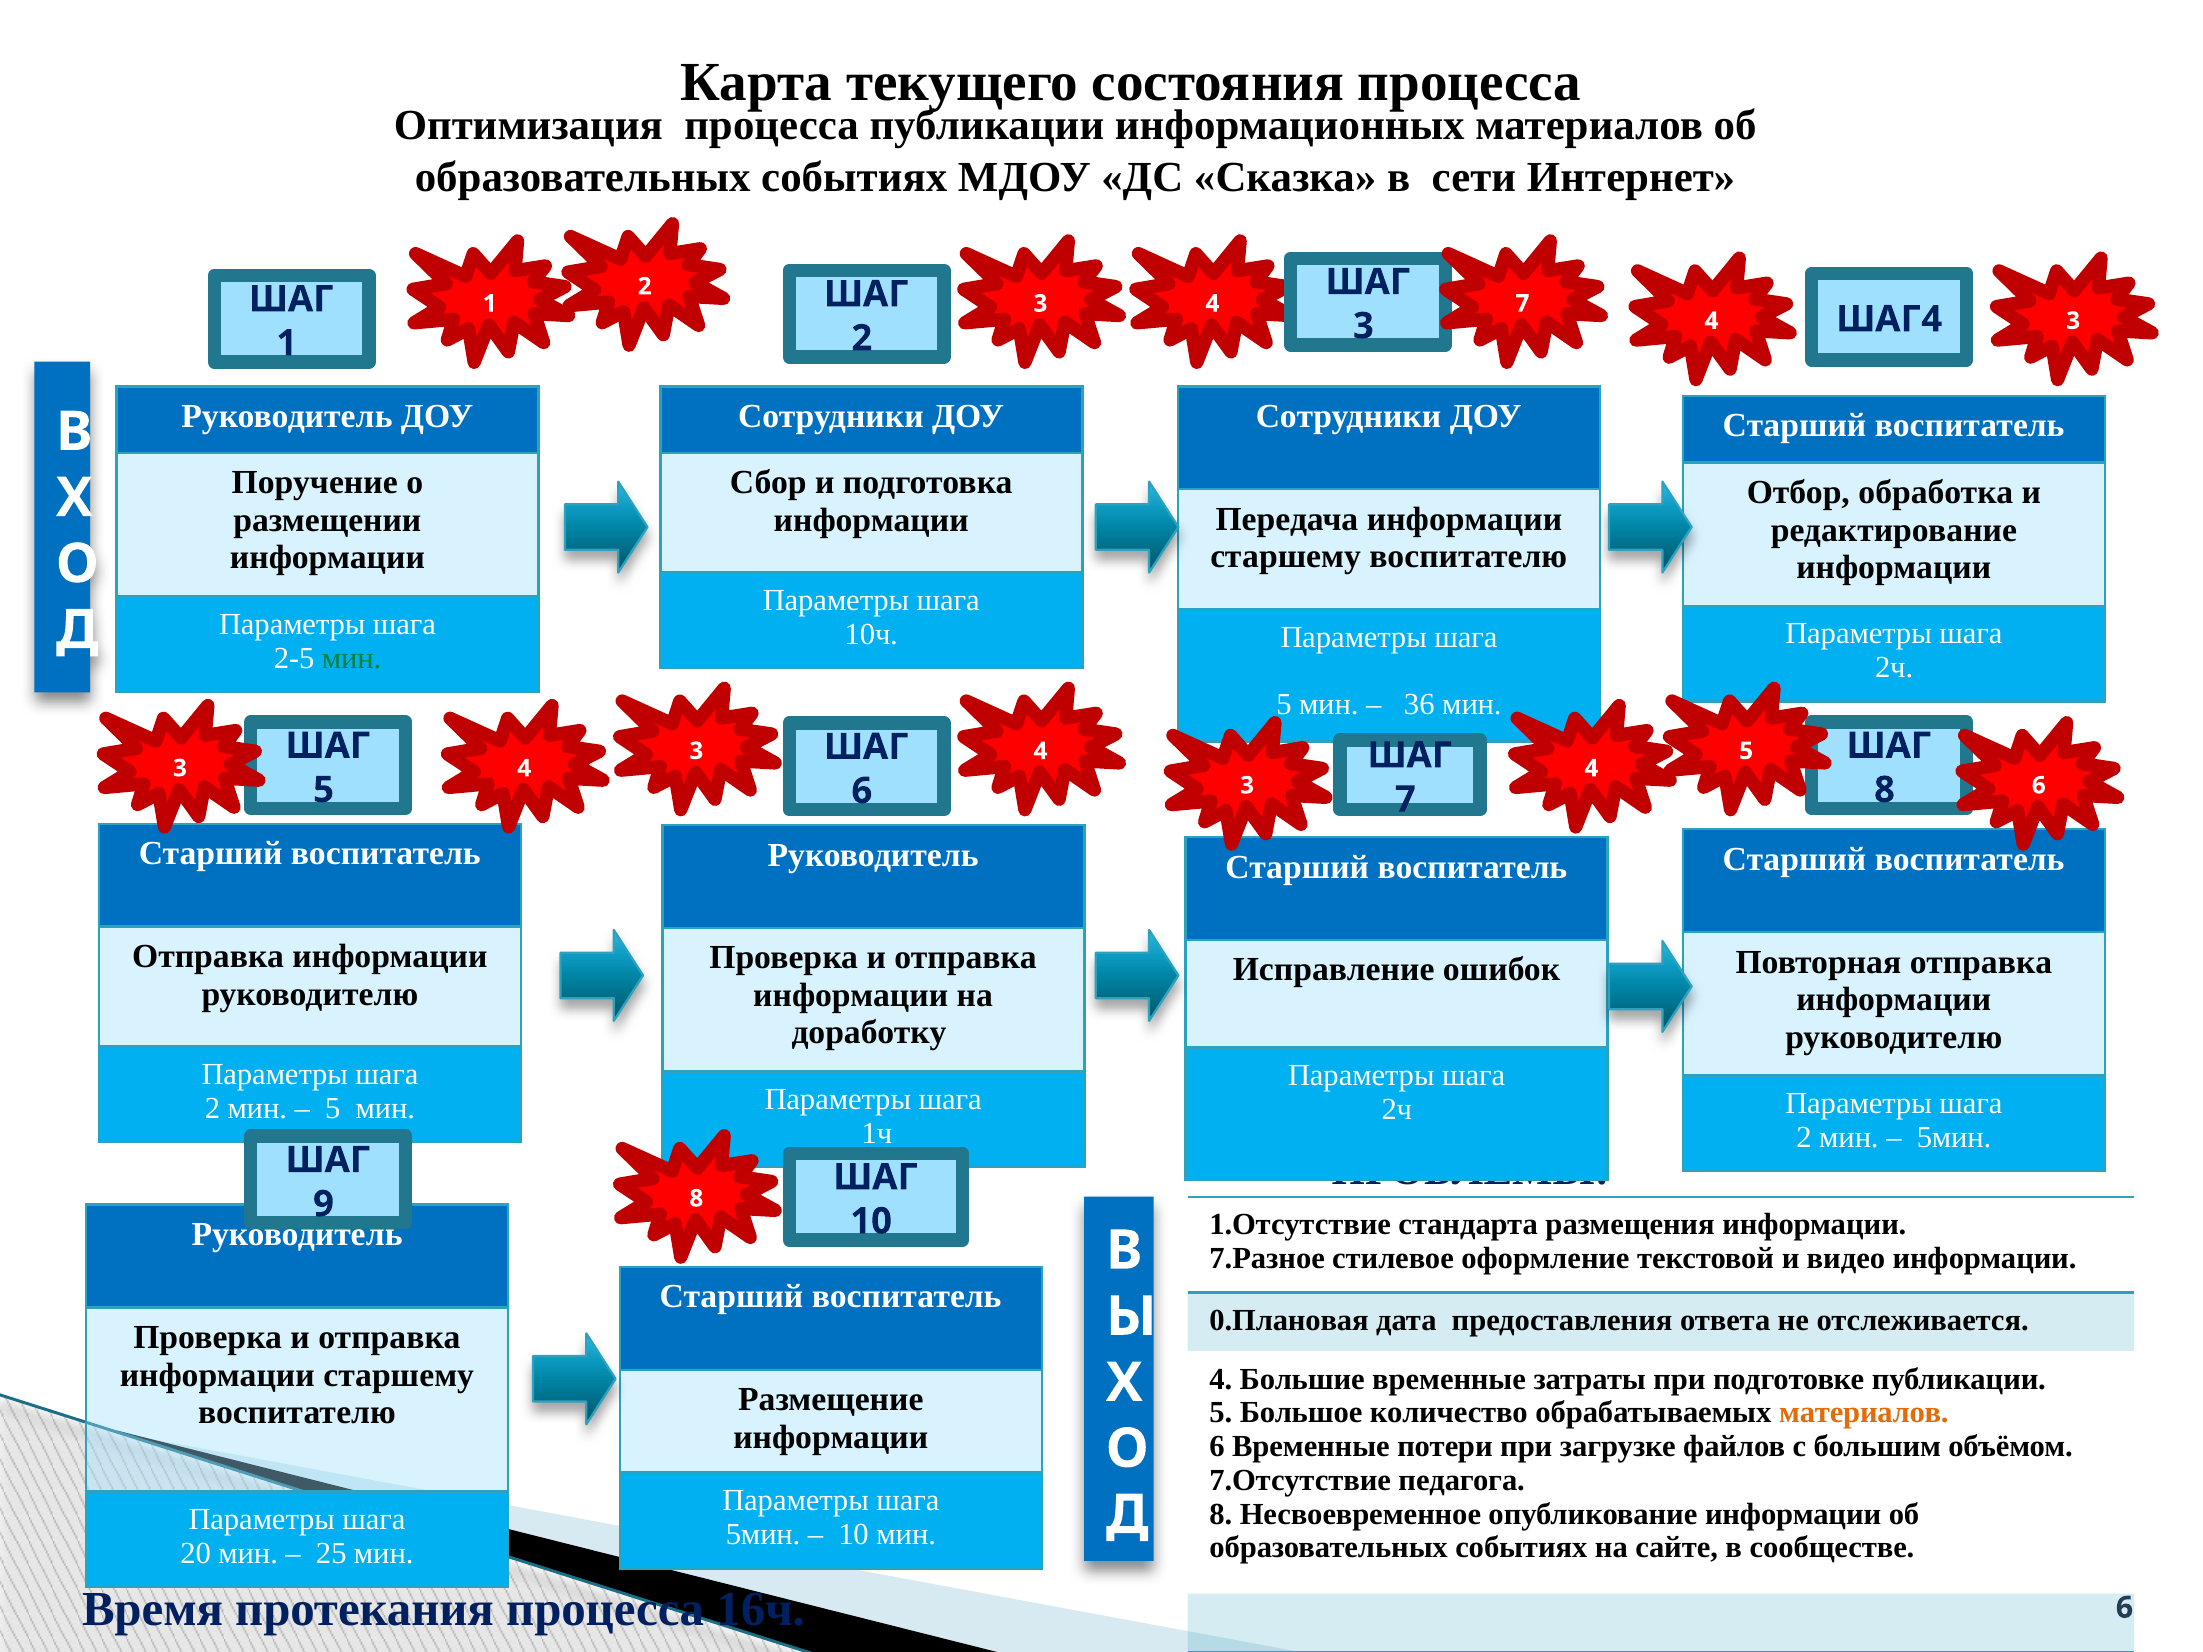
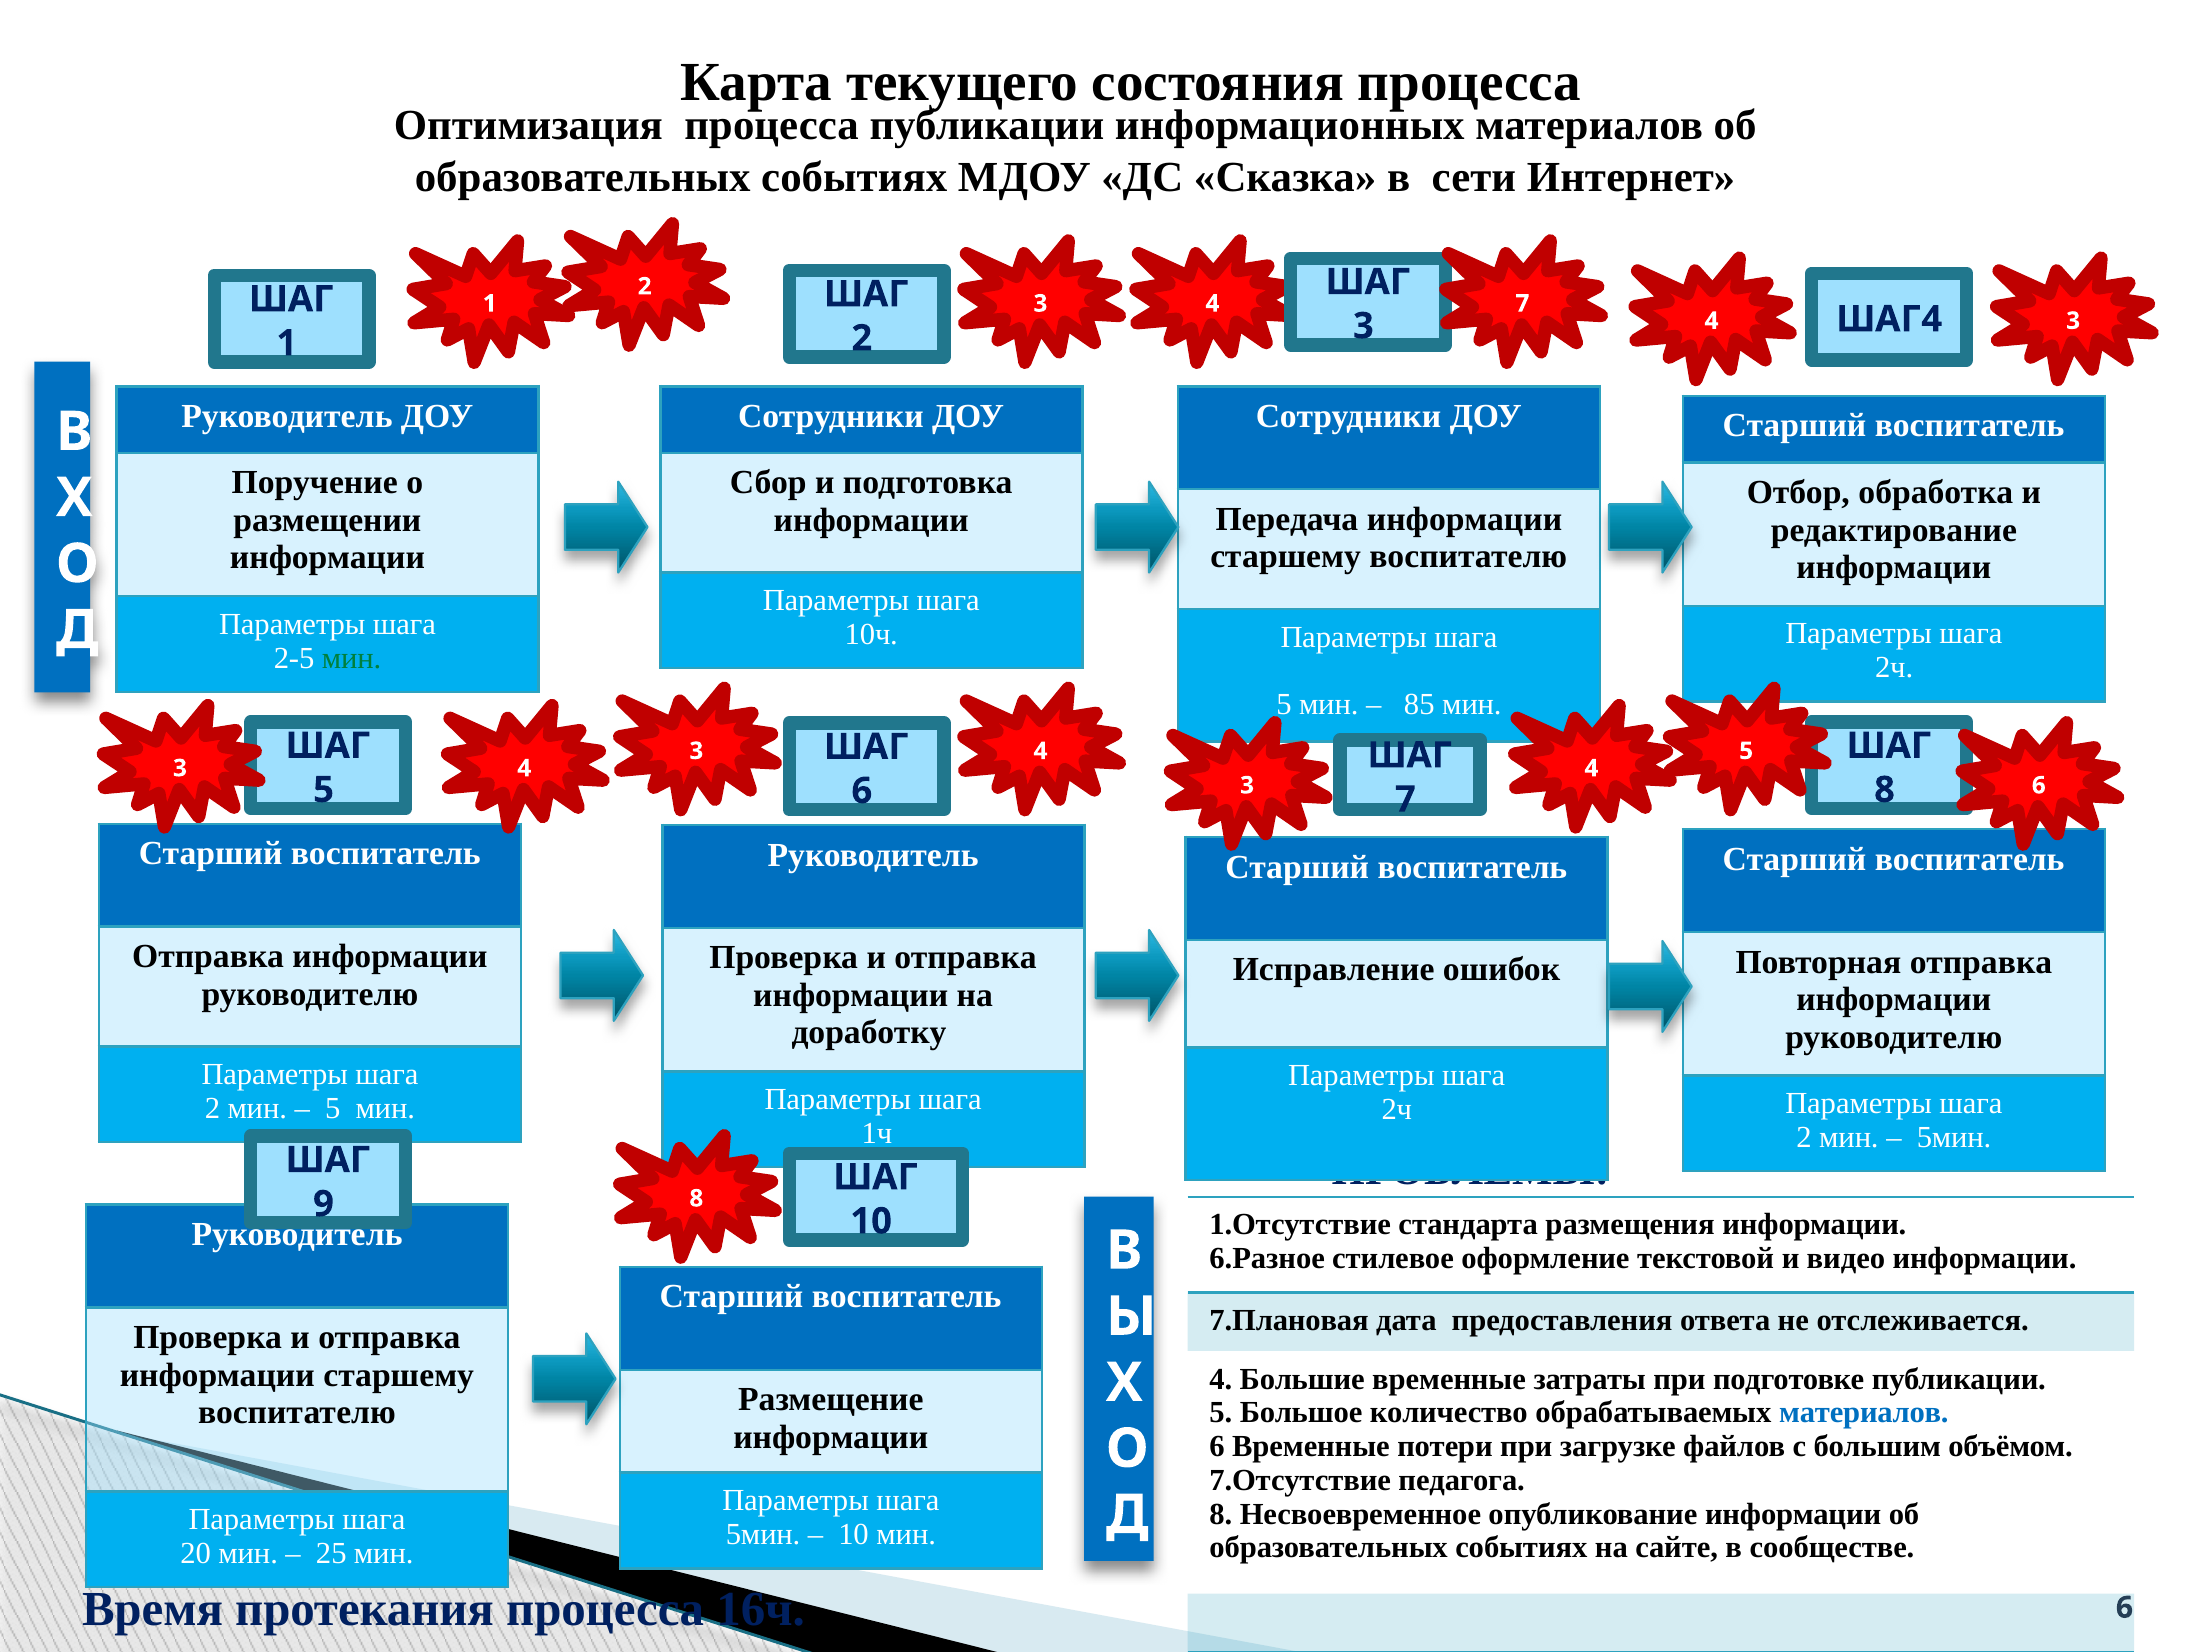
36: 36 -> 85
7.Разное: 7.Разное -> 6.Разное
0.Плановая: 0.Плановая -> 7.Плановая
материалов at (1864, 1413) colour: orange -> blue
